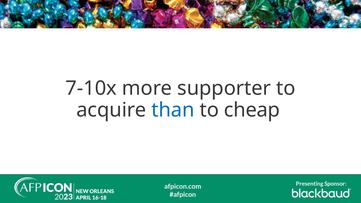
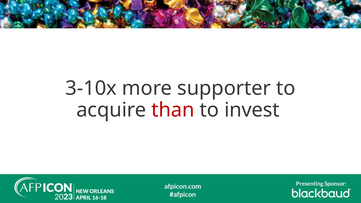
7-10x: 7-10x -> 3-10x
than colour: blue -> red
cheap: cheap -> invest
